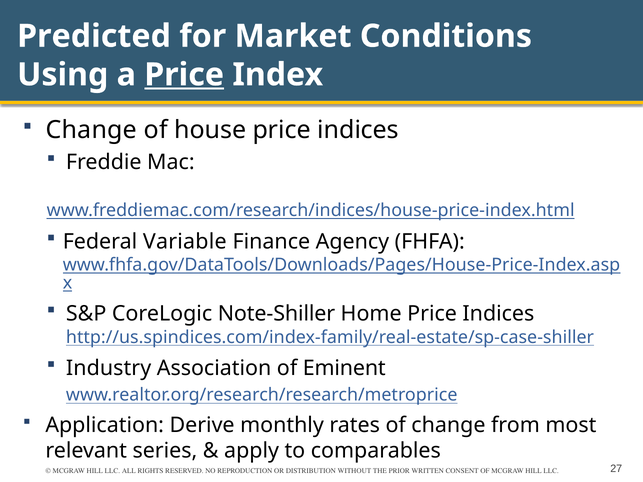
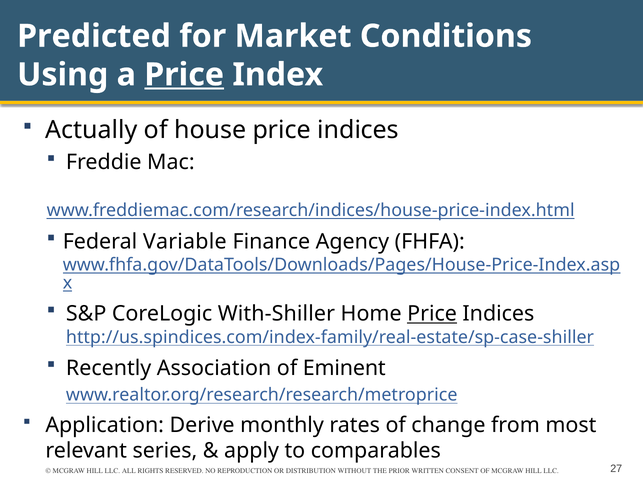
Change at (91, 130): Change -> Actually
Note-Shiller: Note-Shiller -> With-Shiller
Price at (432, 314) underline: none -> present
Industry: Industry -> Recently
